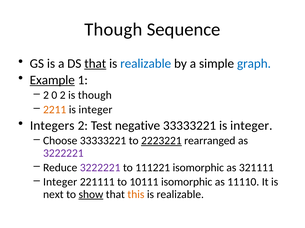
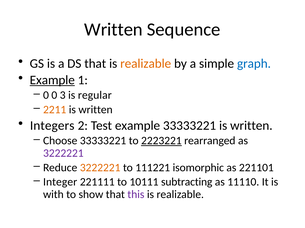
Though at (113, 30): Though -> Written
that at (95, 64) underline: present -> none
realizable at (146, 64) colour: blue -> orange
2 at (46, 96): 2 -> 0
0 2: 2 -> 3
is though: though -> regular
integer at (95, 110): integer -> written
Test negative: negative -> example
33333221 is integer: integer -> written
3222221 at (100, 168) colour: purple -> orange
321111: 321111 -> 221101
10111 isomorphic: isomorphic -> subtracting
next: next -> with
show underline: present -> none
this colour: orange -> purple
